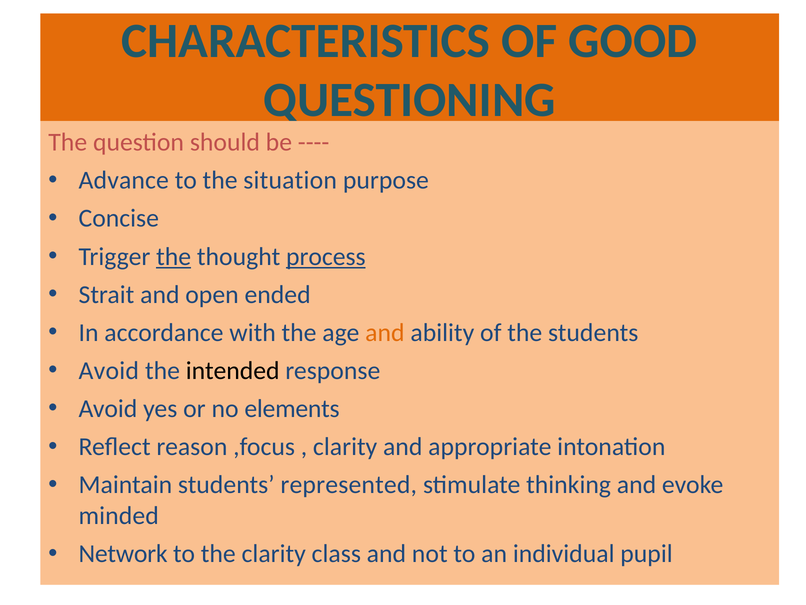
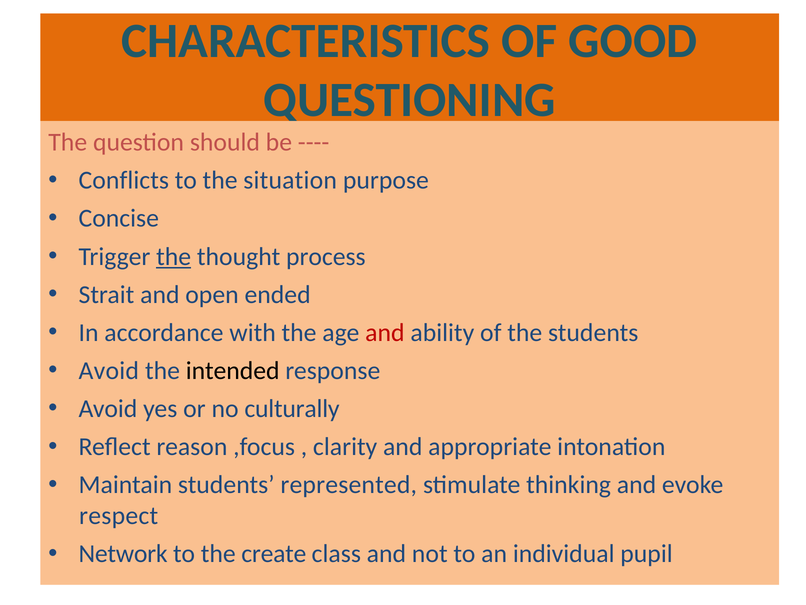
Advance: Advance -> Conflicts
process underline: present -> none
and at (385, 332) colour: orange -> red
elements: elements -> culturally
minded: minded -> respect
the clarity: clarity -> create
